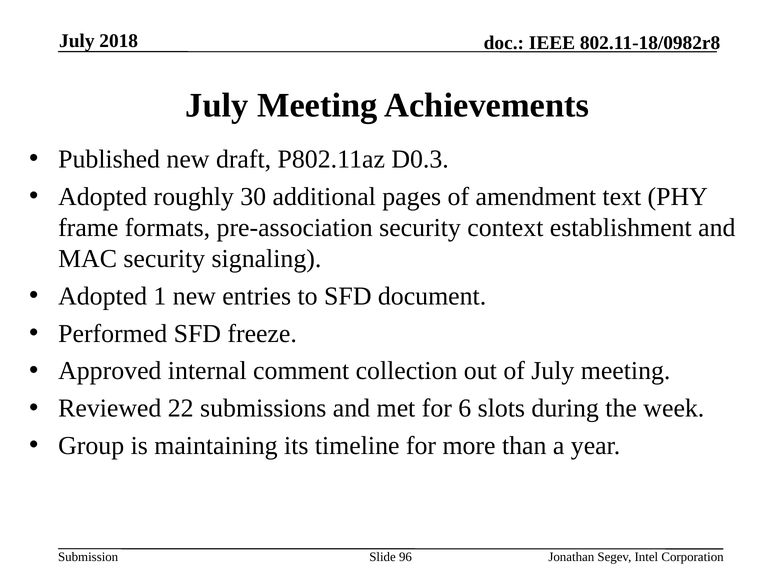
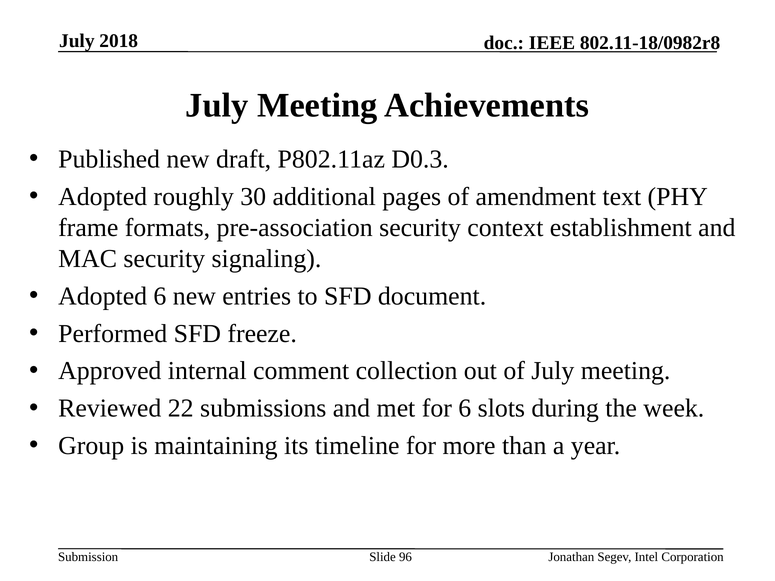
Adopted 1: 1 -> 6
